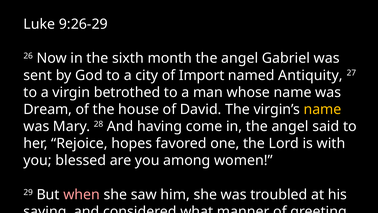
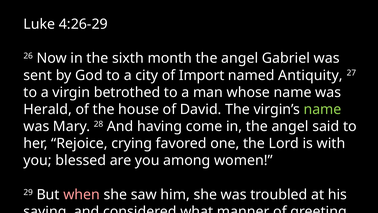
9:26-29: 9:26-29 -> 4:26-29
Dream: Dream -> Herald
name at (323, 109) colour: yellow -> light green
hopes: hopes -> crying
